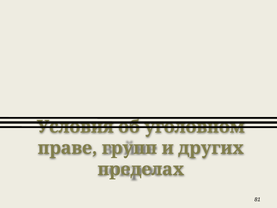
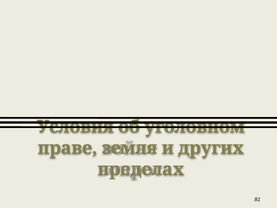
групп: групп -> земля
